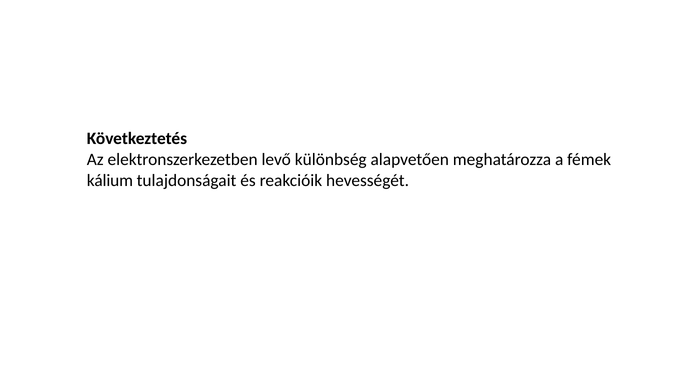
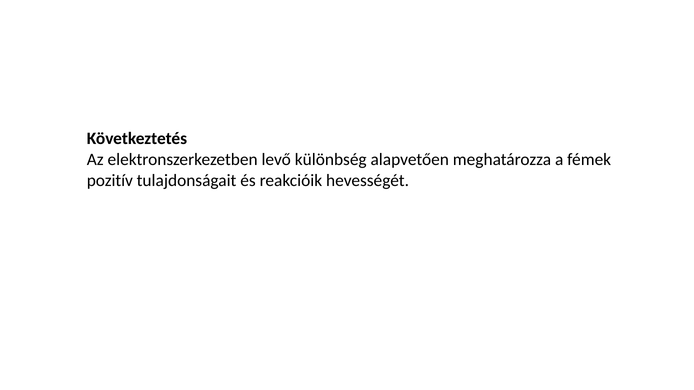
kálium: kálium -> pozitív
